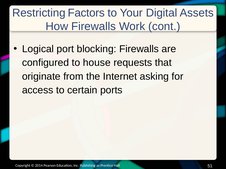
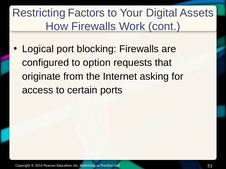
house: house -> option
